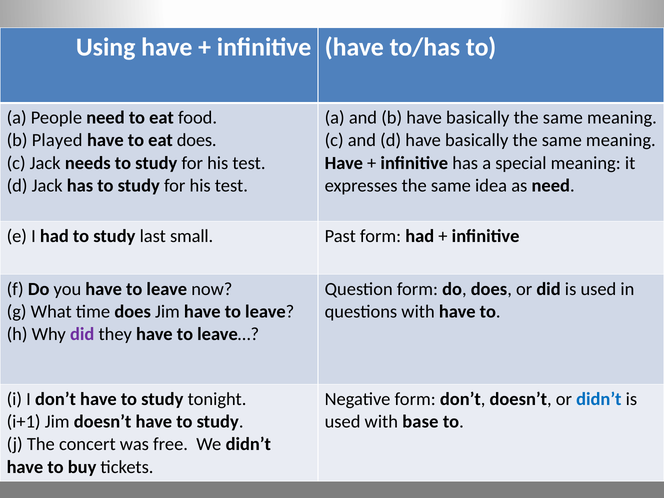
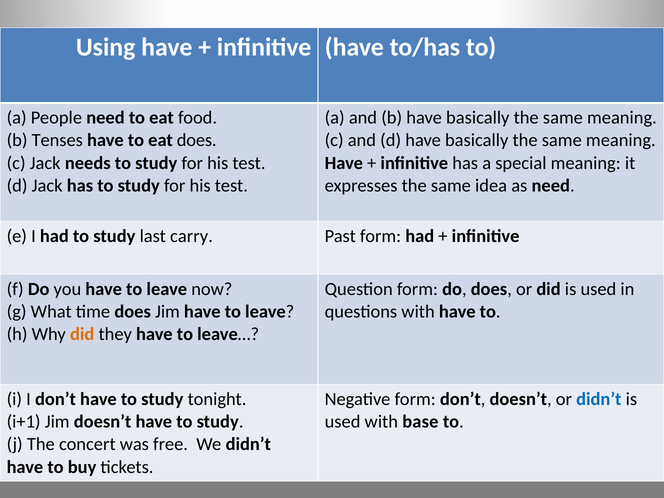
Played: Played -> Tenses
small: small -> carry
did at (82, 334) colour: purple -> orange
